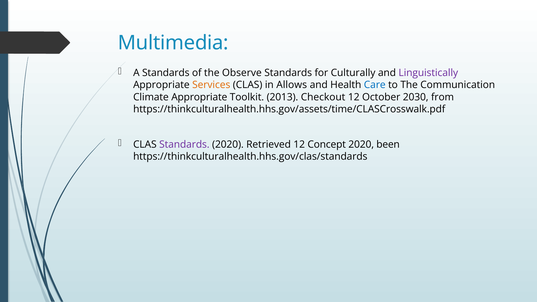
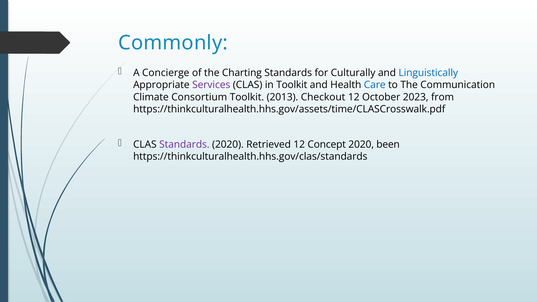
Multimedia: Multimedia -> Commonly
A Standards: Standards -> Concierge
Observe: Observe -> Charting
Linguistically colour: purple -> blue
Services colour: orange -> purple
in Allows: Allows -> Toolkit
Climate Appropriate: Appropriate -> Consortium
2030: 2030 -> 2023
